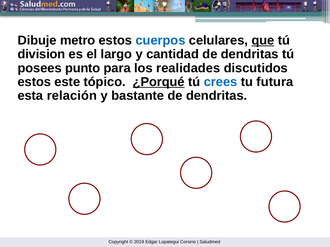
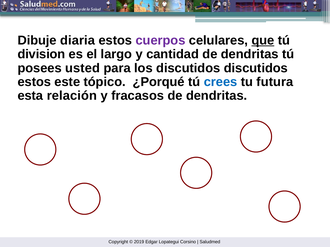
metro: metro -> diaria
cuerpos colour: blue -> purple
punto: punto -> usted
los realidades: realidades -> discutidos
¿Porqué underline: present -> none
bastante: bastante -> fracasos
